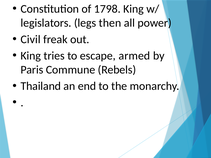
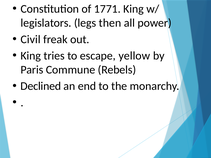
1798: 1798 -> 1771
armed: armed -> yellow
Thailand: Thailand -> Declined
